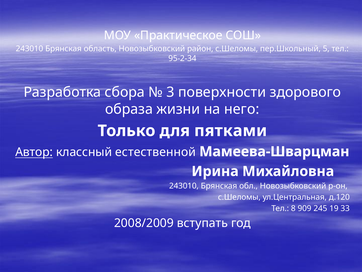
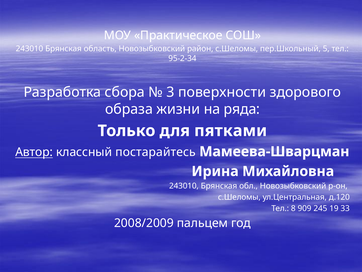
него: него -> ряда
естественной: естественной -> постарайтесь
вступать: вступать -> пальцем
